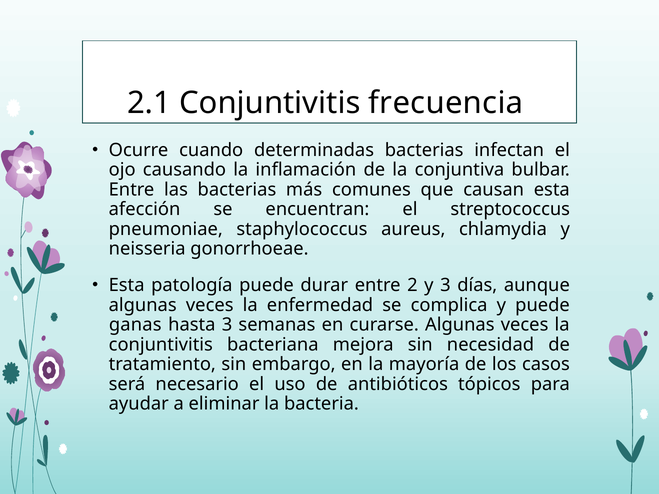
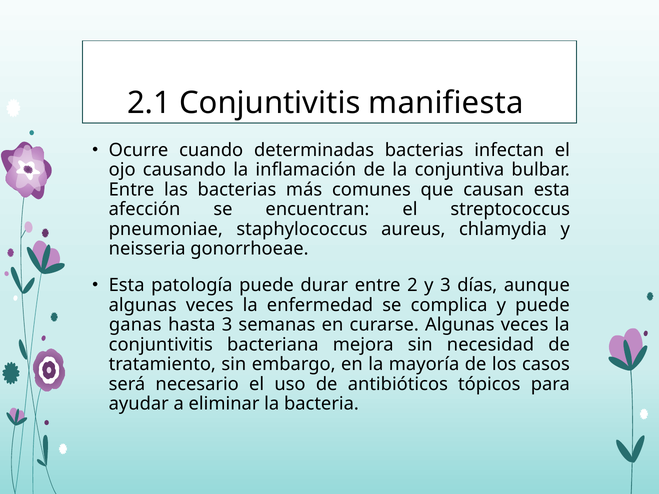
frecuencia: frecuencia -> manifiesta
